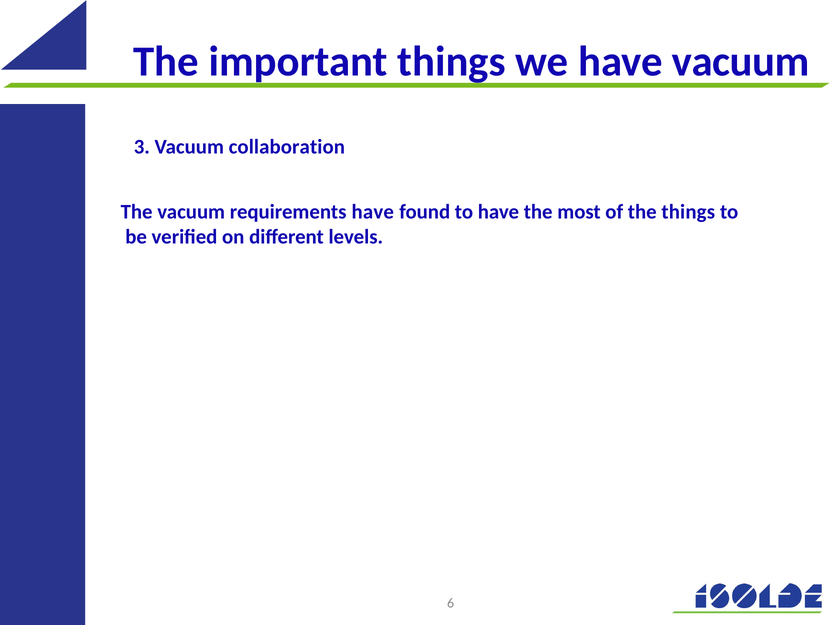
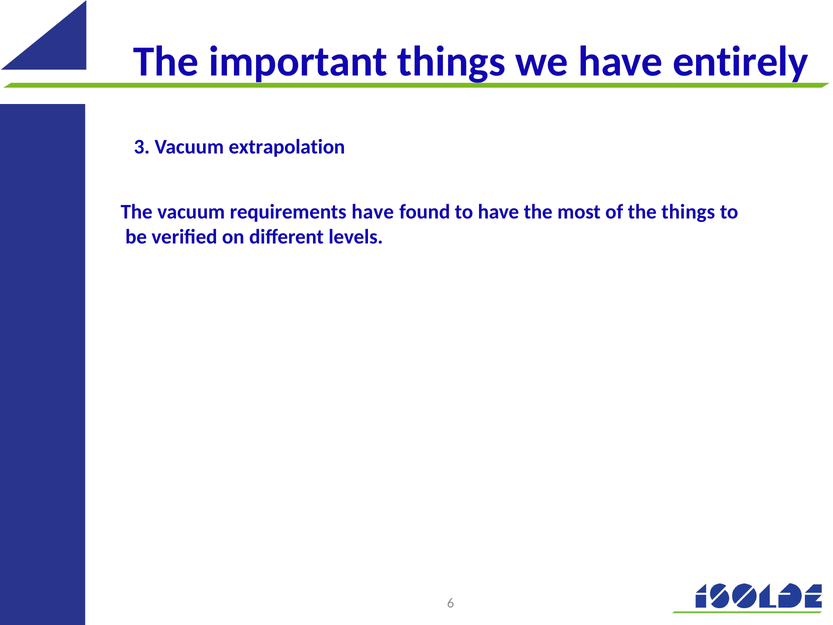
have vacuum: vacuum -> entirely
collaboration: collaboration -> extrapolation
